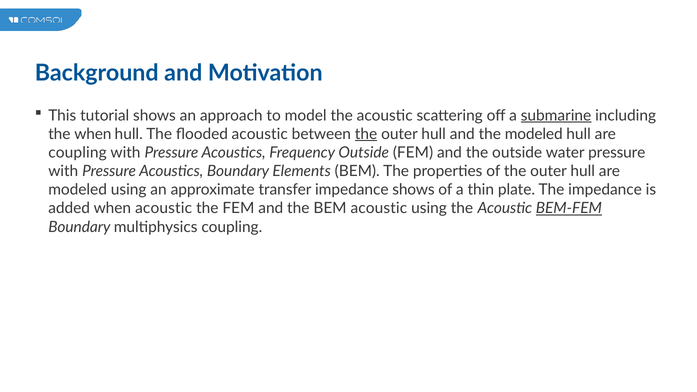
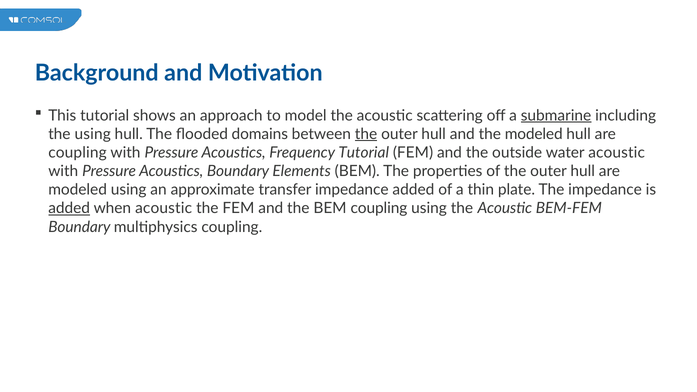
the when: when -> using
flooded acoustic: acoustic -> domains
Frequency Outside: Outside -> Tutorial
water pressure: pressure -> acoustic
impedance shows: shows -> added
added at (69, 208) underline: none -> present
BEM acoustic: acoustic -> coupling
BEM-FEM underline: present -> none
